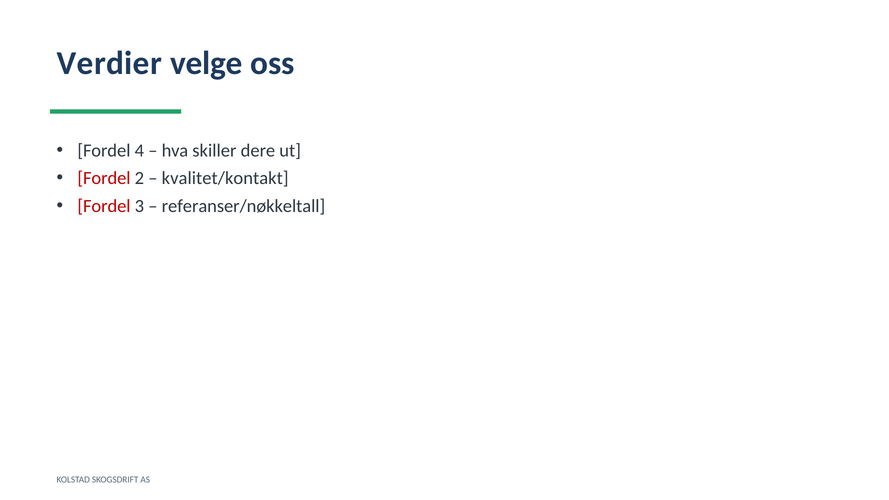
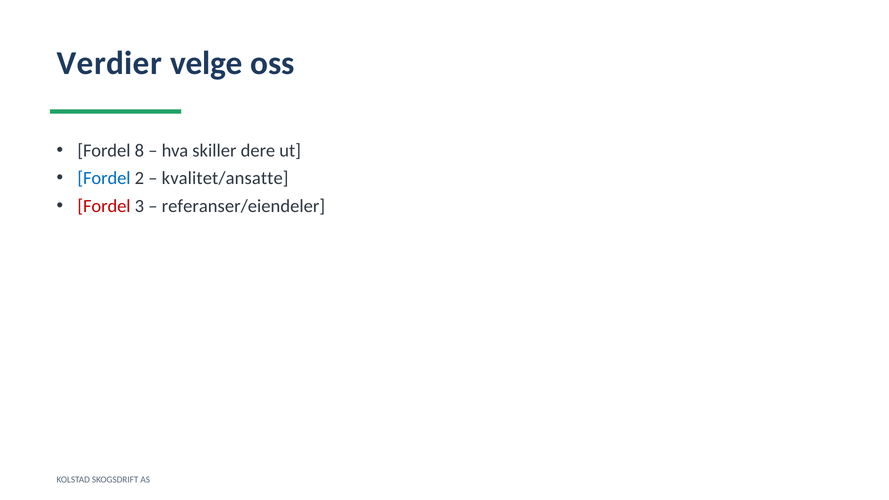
4: 4 -> 8
Fordel at (104, 178) colour: red -> blue
kvalitet/kontakt: kvalitet/kontakt -> kvalitet/ansatte
referanser/nøkkeltall: referanser/nøkkeltall -> referanser/eiendeler
